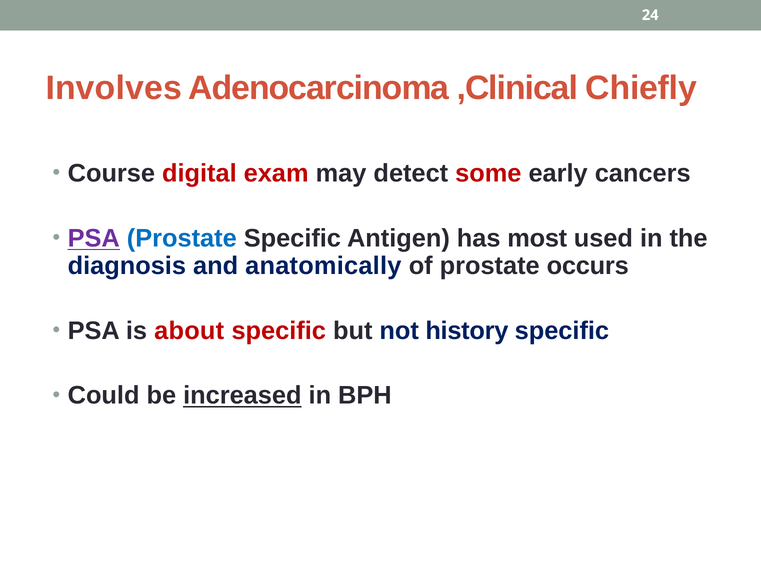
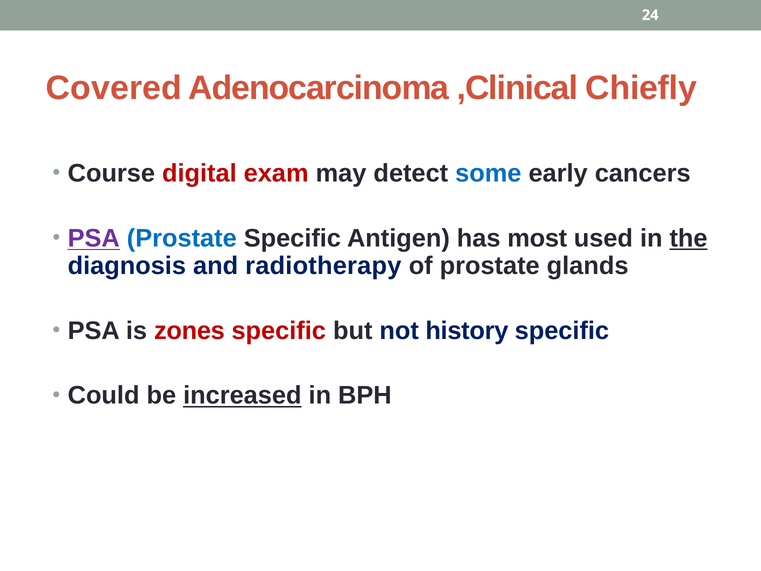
Involves: Involves -> Covered
some colour: red -> blue
the underline: none -> present
anatomically: anatomically -> radiotherapy
occurs: occurs -> glands
about: about -> zones
